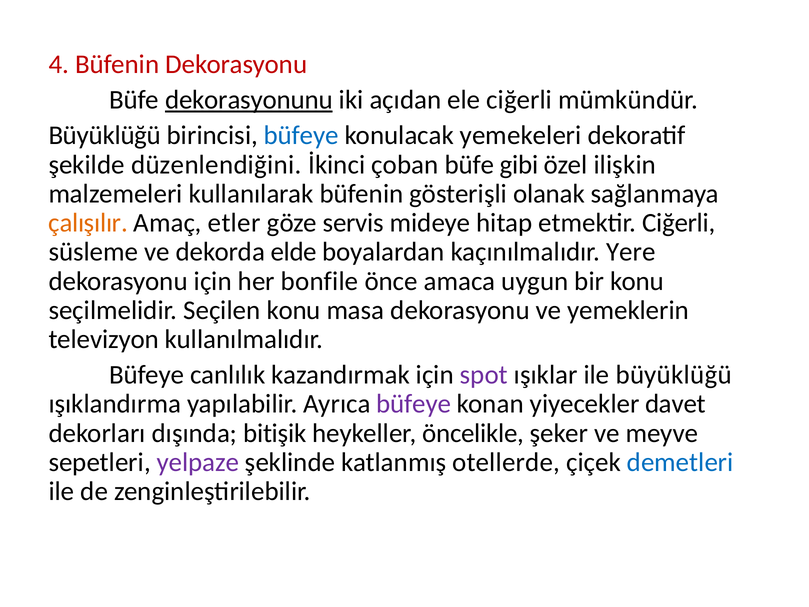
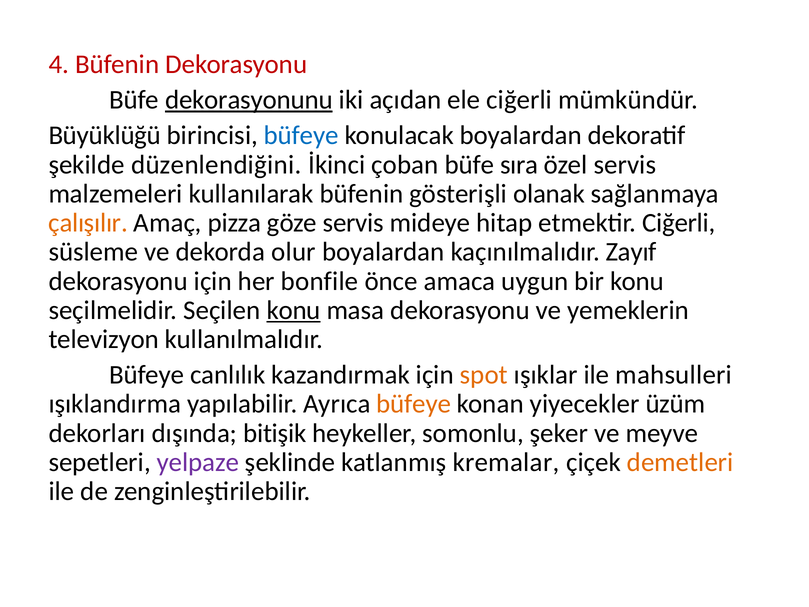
konulacak yemekeleri: yemekeleri -> boyalardan
gibi: gibi -> sıra
özel ilişkin: ilişkin -> servis
etler: etler -> pizza
elde: elde -> olur
Yere: Yere -> Zayıf
konu at (294, 310) underline: none -> present
spot colour: purple -> orange
ile büyüklüğü: büyüklüğü -> mahsulleri
büfeye at (414, 404) colour: purple -> orange
davet: davet -> üzüm
öncelikle: öncelikle -> somonlu
otellerde: otellerde -> kremalar
demetleri colour: blue -> orange
